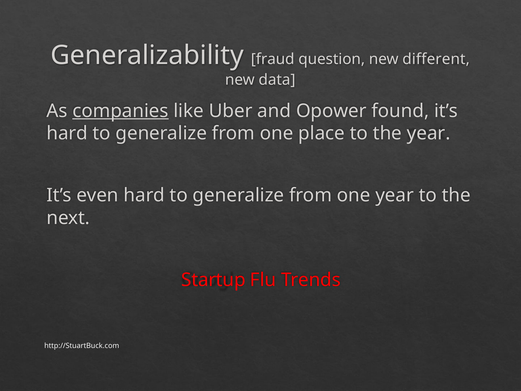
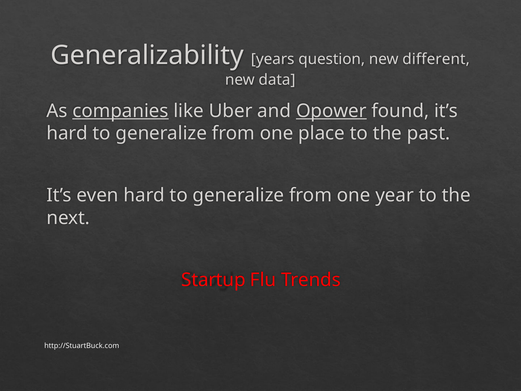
fraud: fraud -> years
Opower underline: none -> present
the year: year -> past
